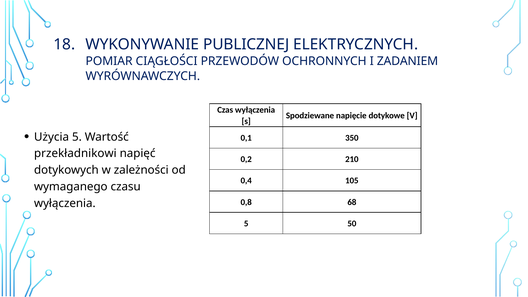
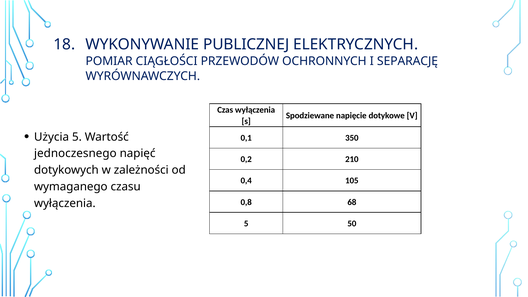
ZADANIEM: ZADANIEM -> SEPARACJĘ
przekładnikowi: przekładnikowi -> jednoczesnego
